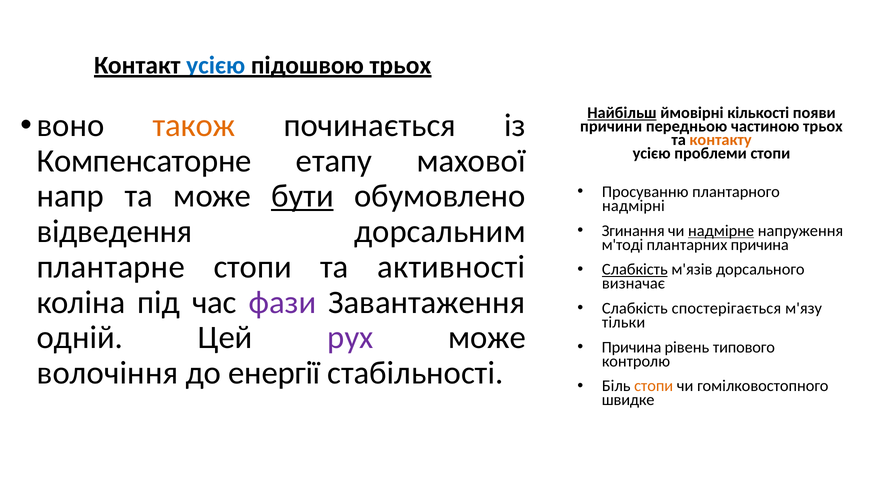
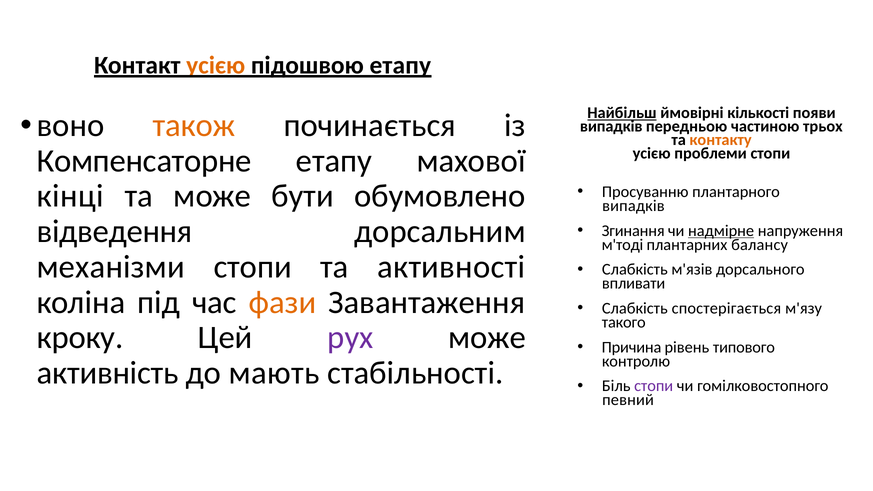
усією at (216, 65) colour: blue -> orange
підошвою трьох: трьох -> етапу
причини at (611, 126): причини -> випадків
напр: напр -> кінці
бути underline: present -> none
надмірні at (633, 206): надмірні -> випадків
плантарних причина: причина -> балансу
плантарне: плантарне -> механізми
Слабкість at (635, 270) underline: present -> none
визначає: визначає -> впливати
фази colour: purple -> orange
тільки: тільки -> такого
одній: одній -> кроку
волочіння: волочіння -> активність
енергії: енергії -> мають
стопи at (654, 386) colour: orange -> purple
швидке: швидке -> певний
